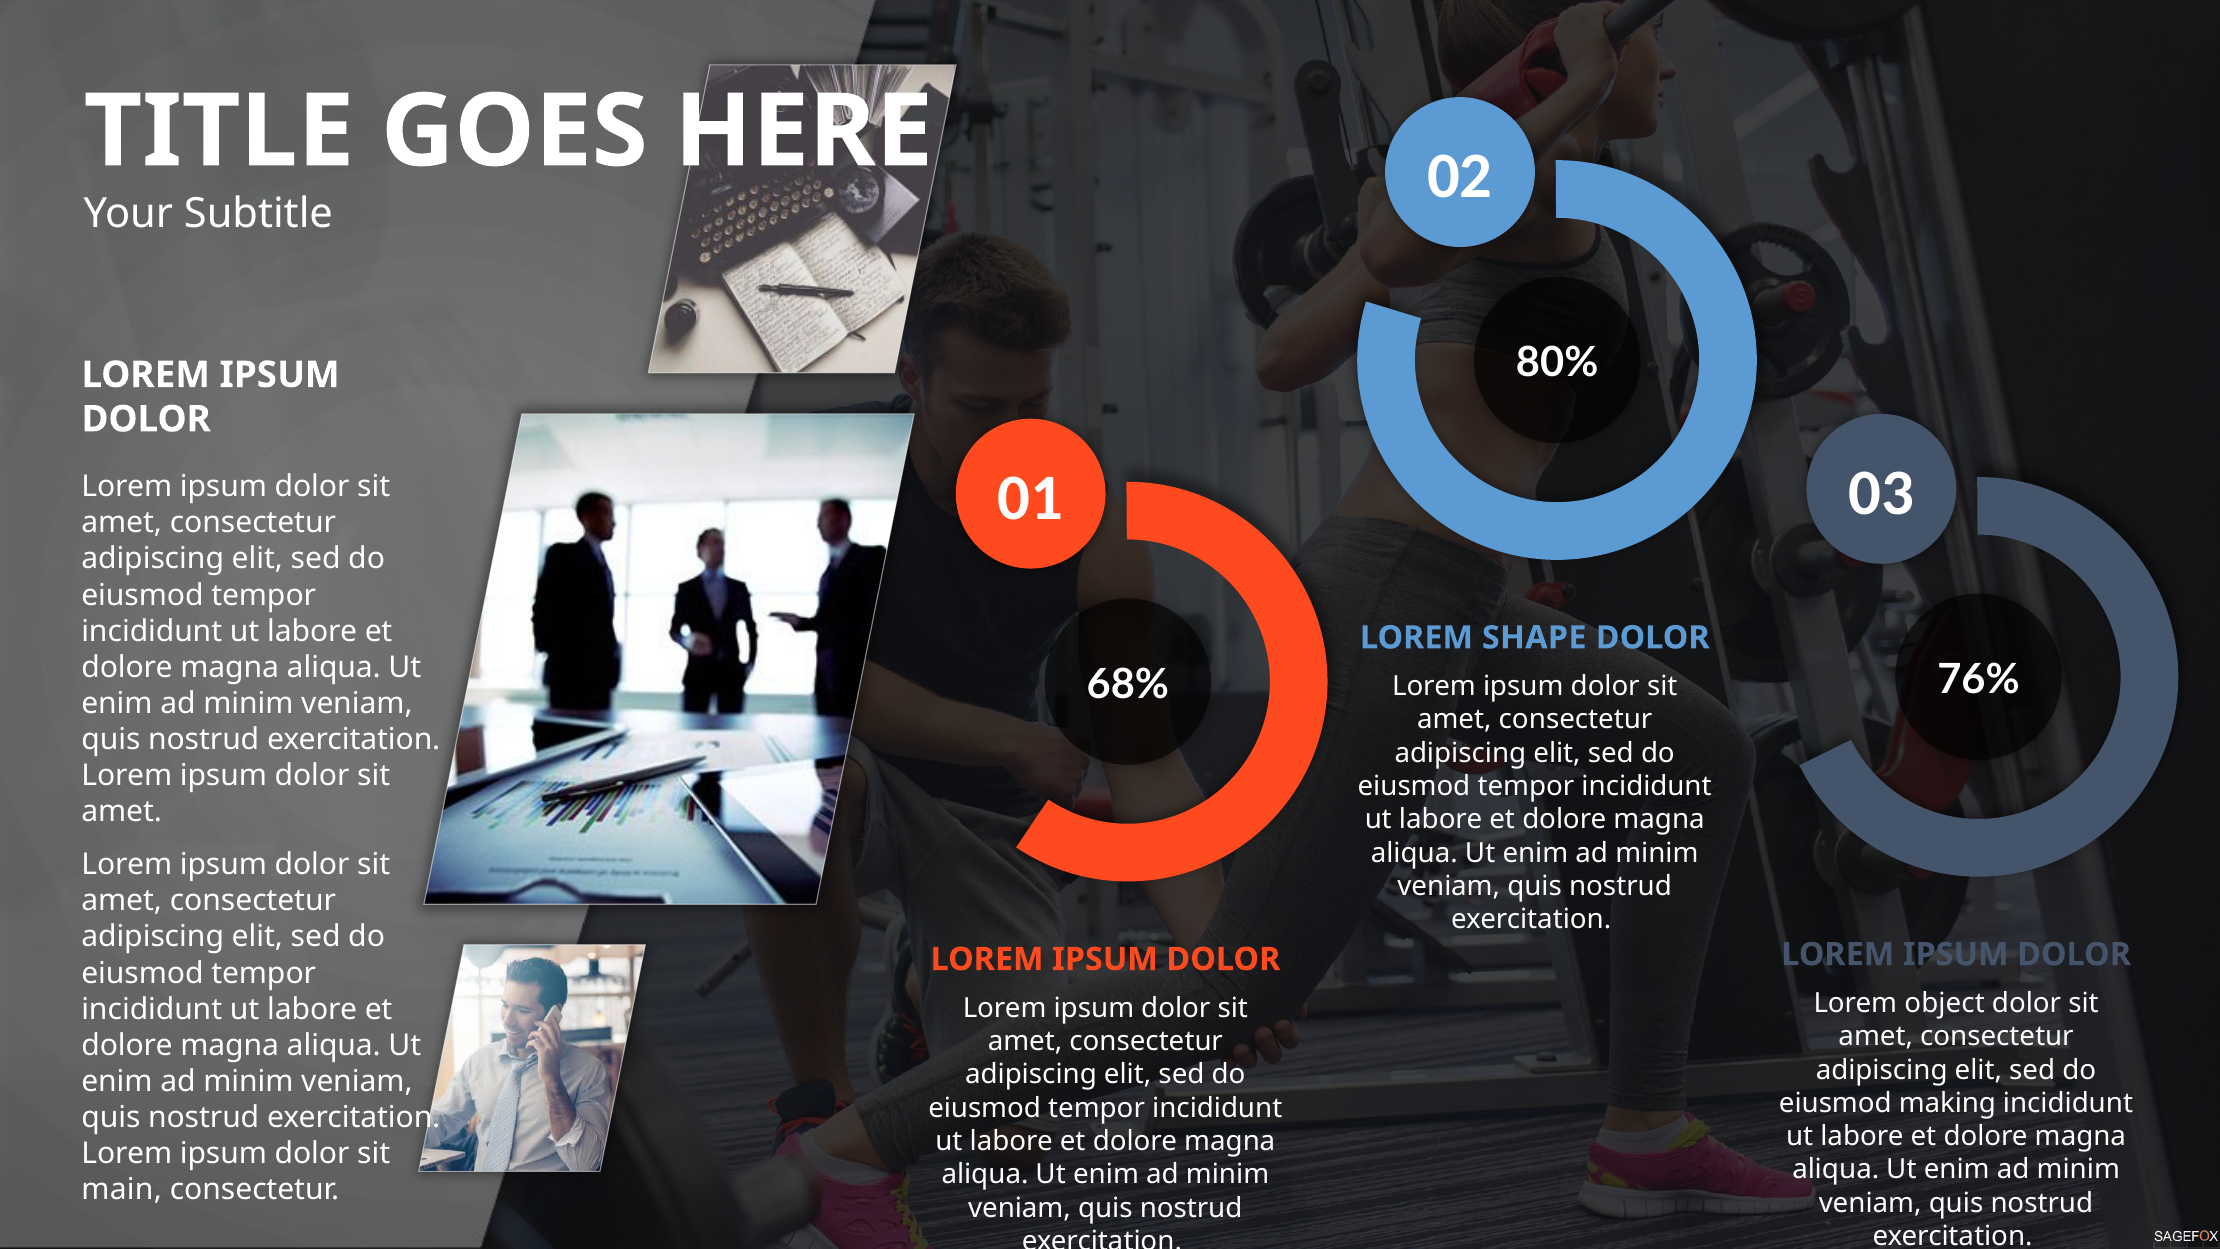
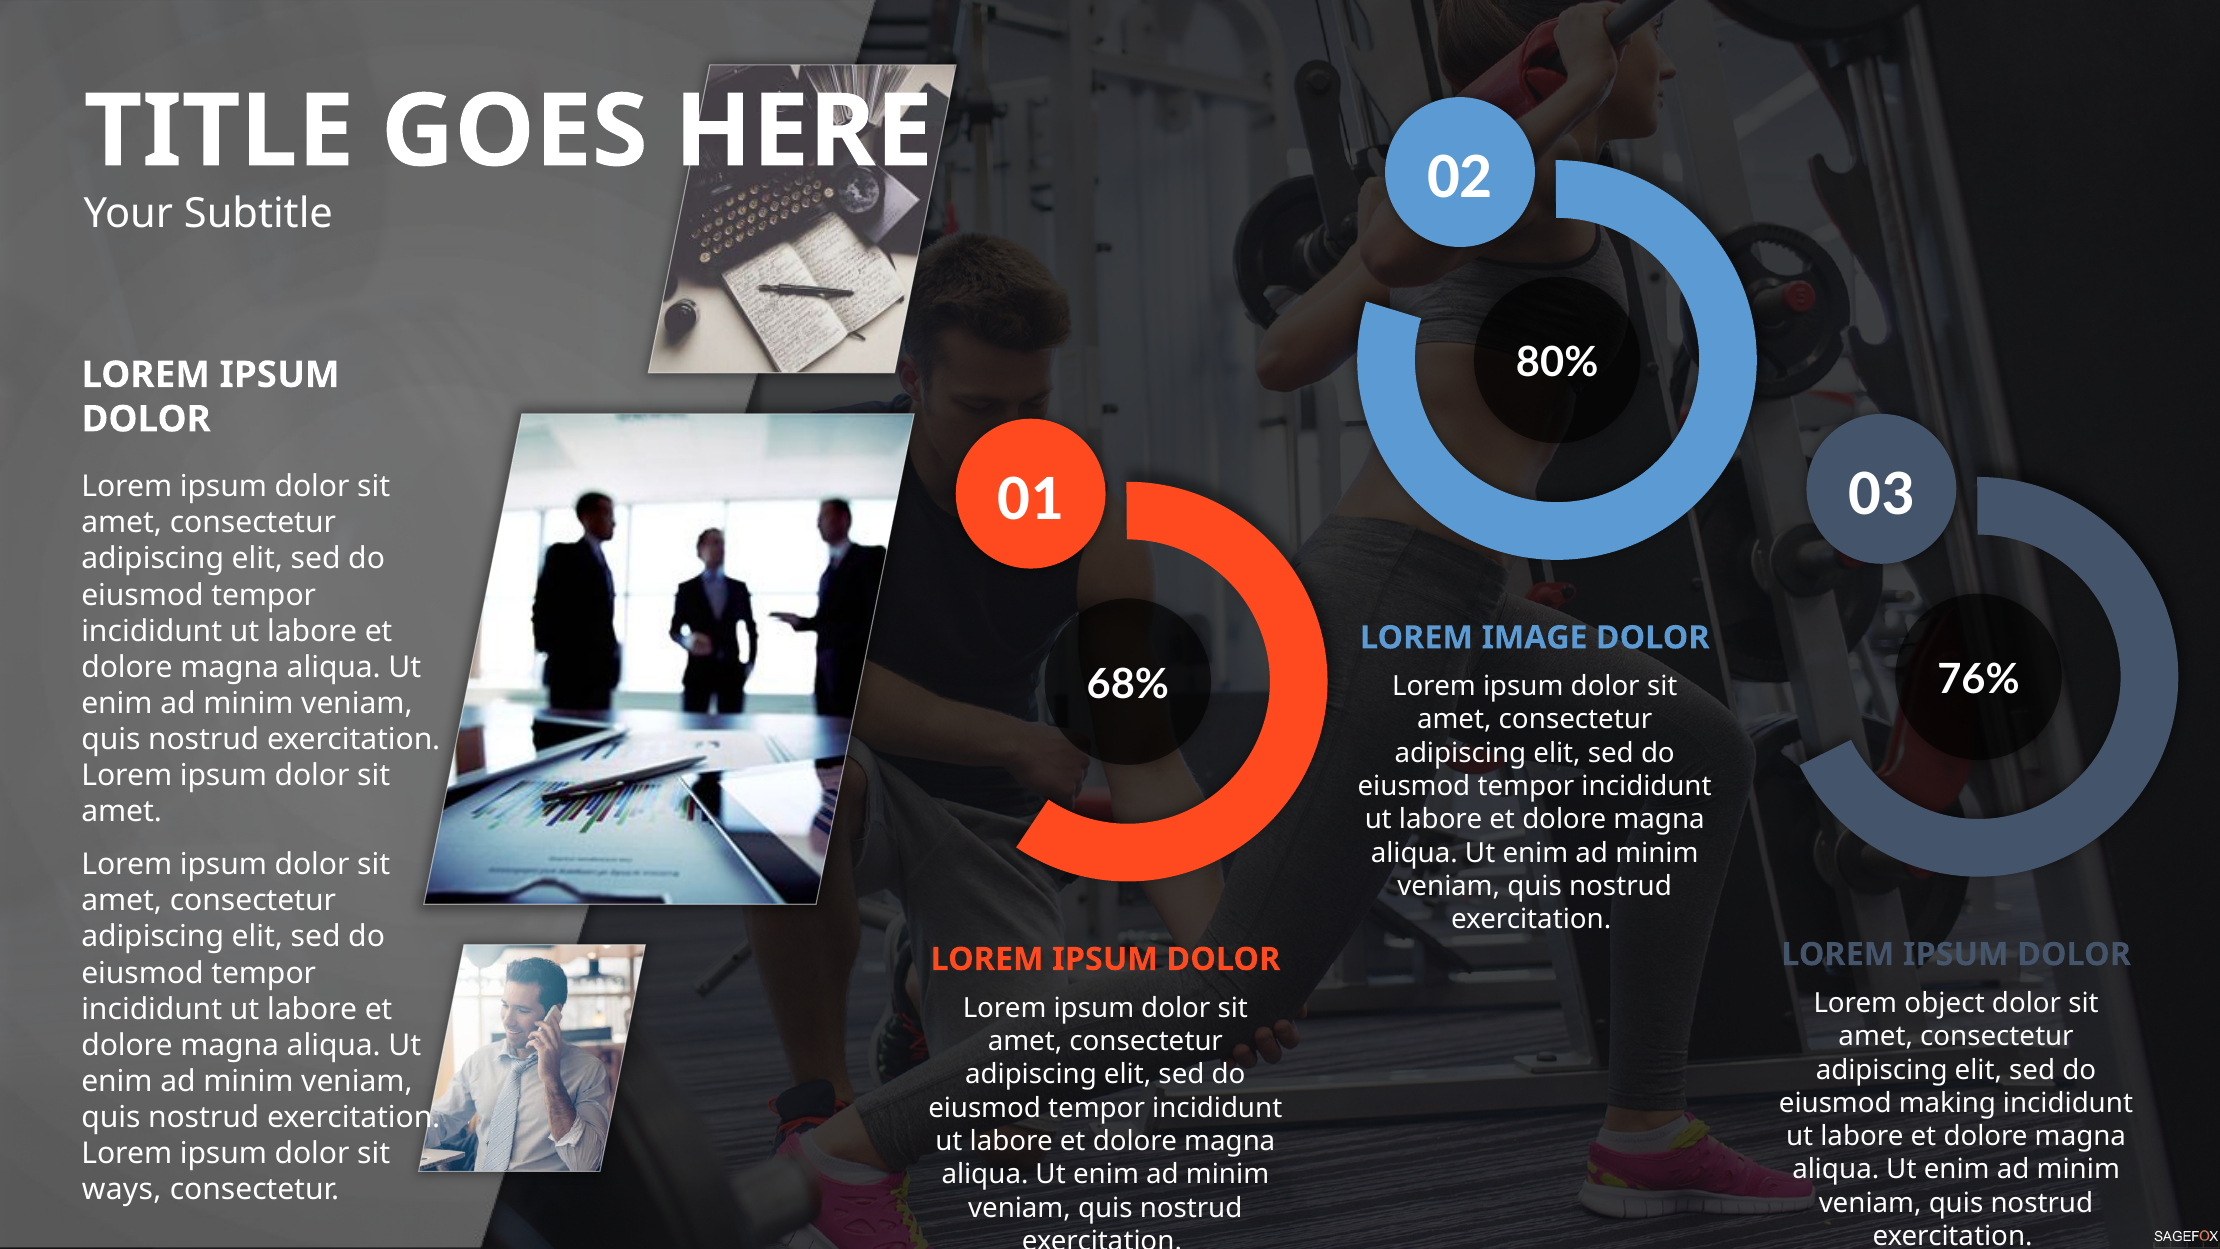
SHAPE: SHAPE -> IMAGE
main: main -> ways
